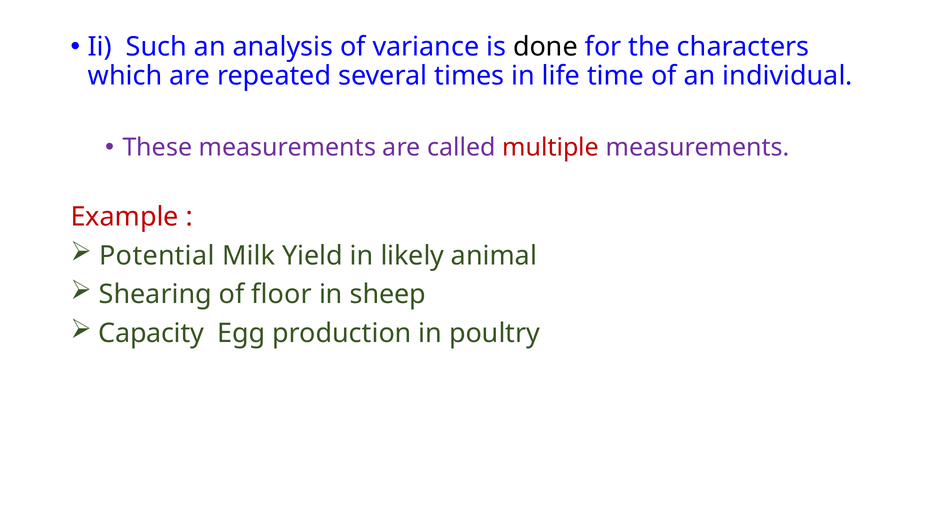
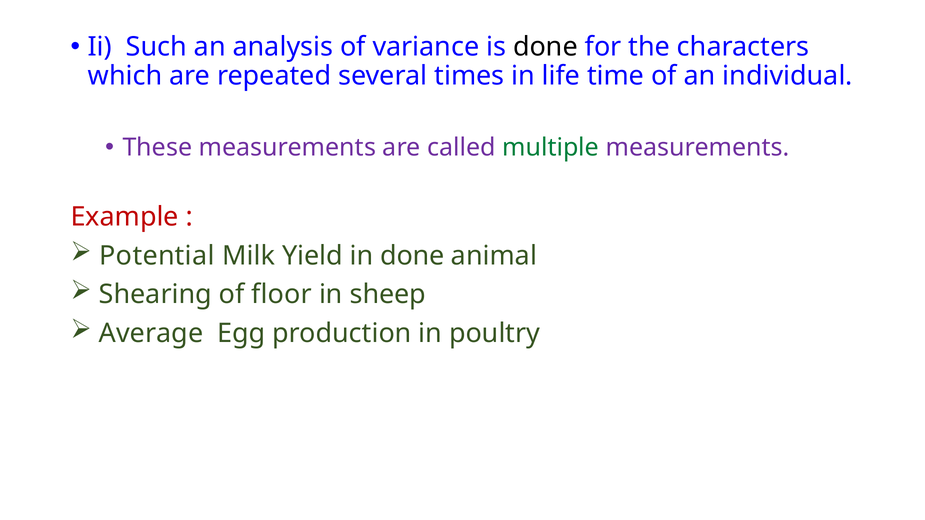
multiple colour: red -> green
in likely: likely -> done
Capacity: Capacity -> Average
